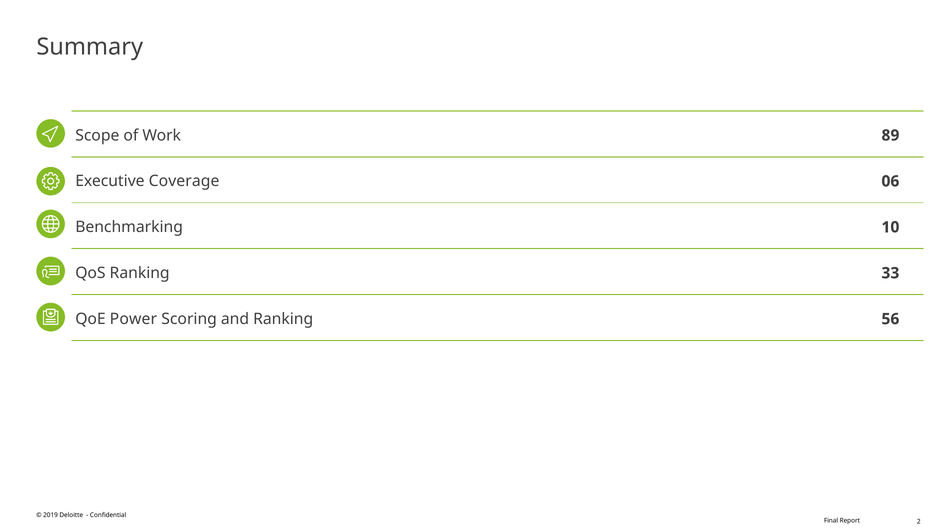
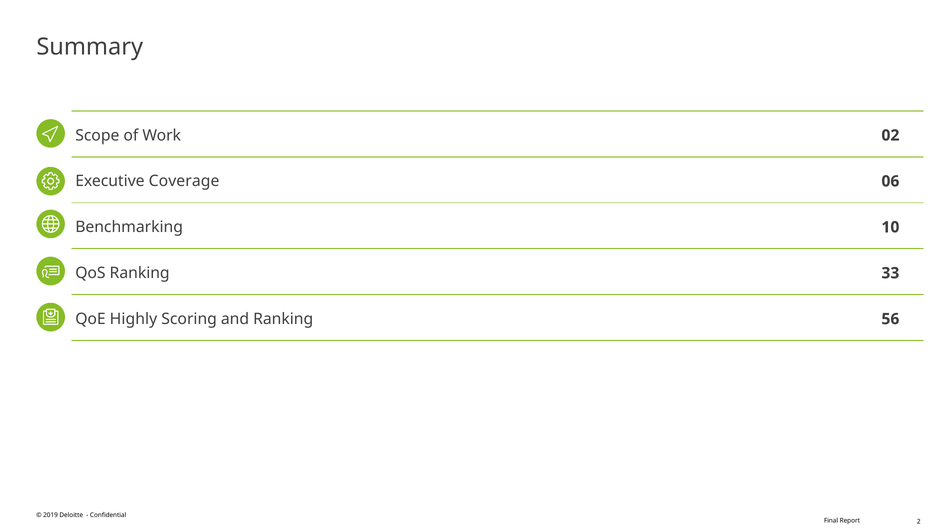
89: 89 -> 02
Power: Power -> Highly
